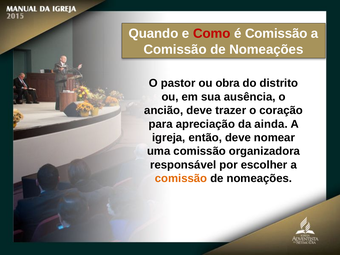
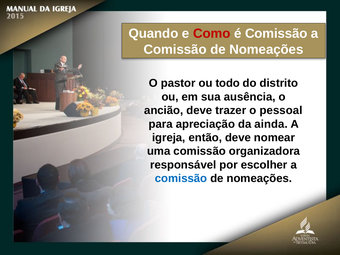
obra: obra -> todo
coração: coração -> pessoal
comissão at (181, 178) colour: orange -> blue
